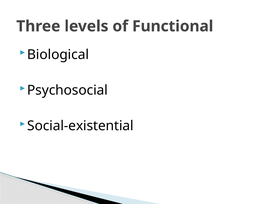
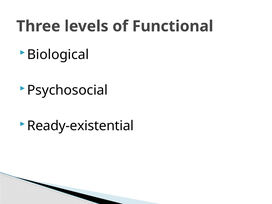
Social-existential: Social-existential -> Ready-existential
